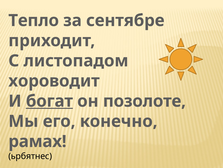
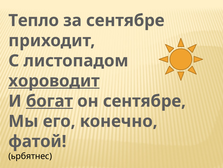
хороводит underline: none -> present
он позолоте: позолоте -> сентябре
рамах: рамах -> фатой
